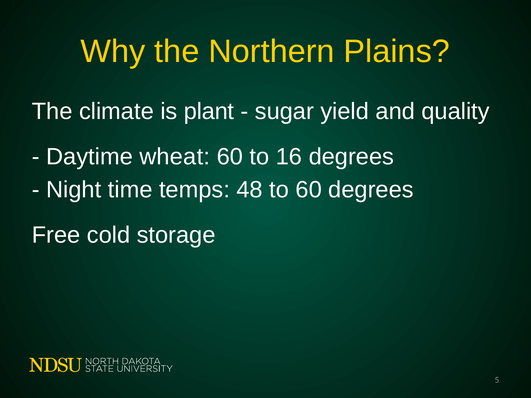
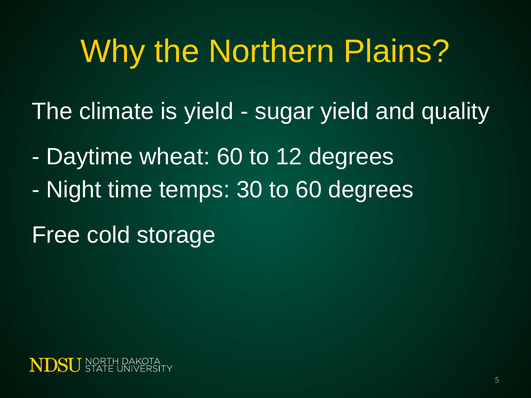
is plant: plant -> yield
16: 16 -> 12
48: 48 -> 30
